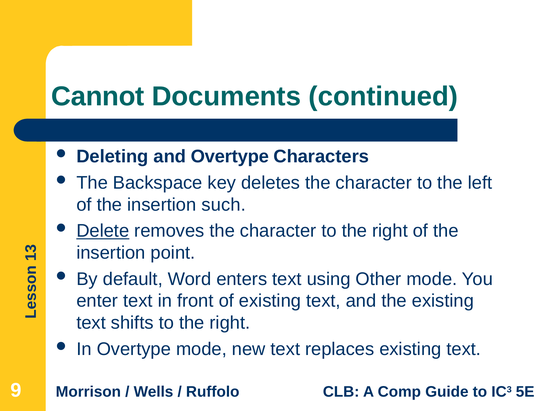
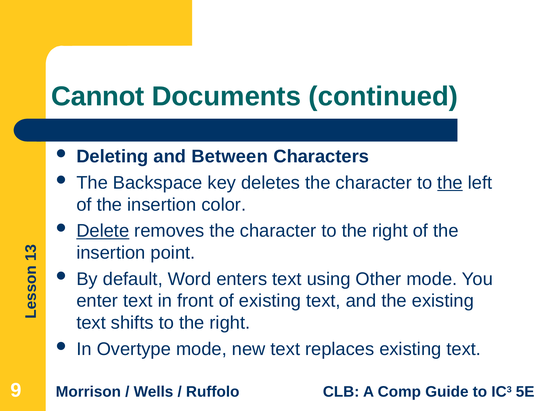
and Overtype: Overtype -> Between
the at (450, 183) underline: none -> present
such: such -> color
